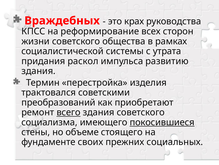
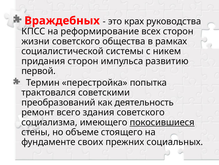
утрата: утрата -> никем
придания раскол: раскол -> сторон
здания at (38, 71): здания -> первой
изделия: изделия -> попытка
приобретают: приобретают -> деятельность
всего underline: present -> none
